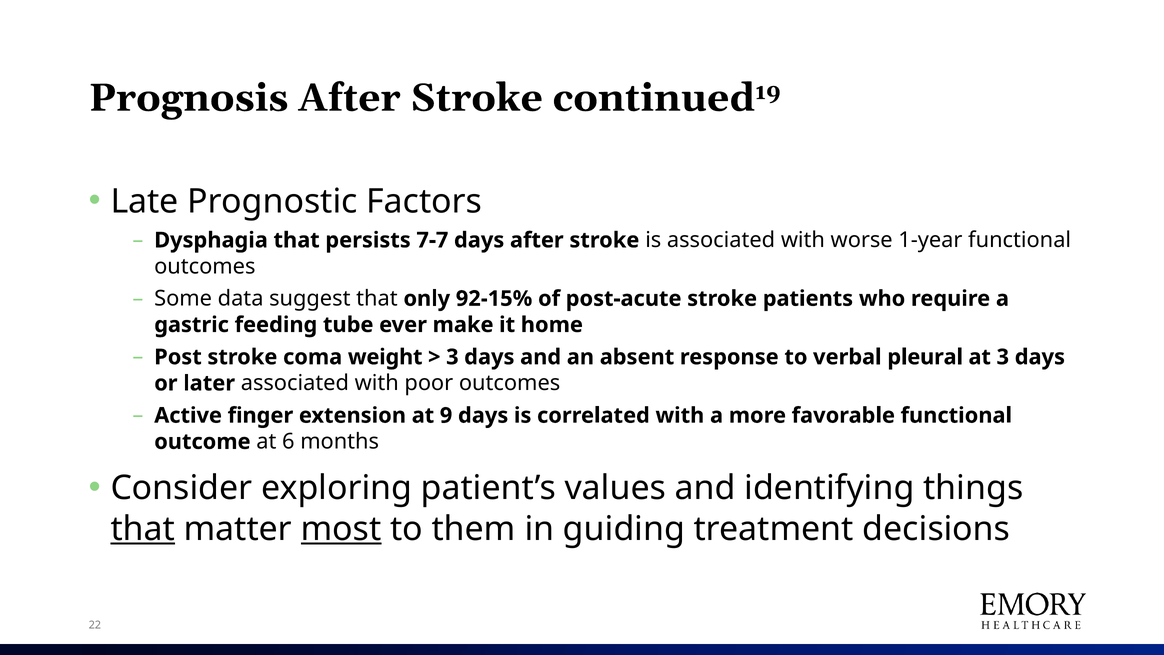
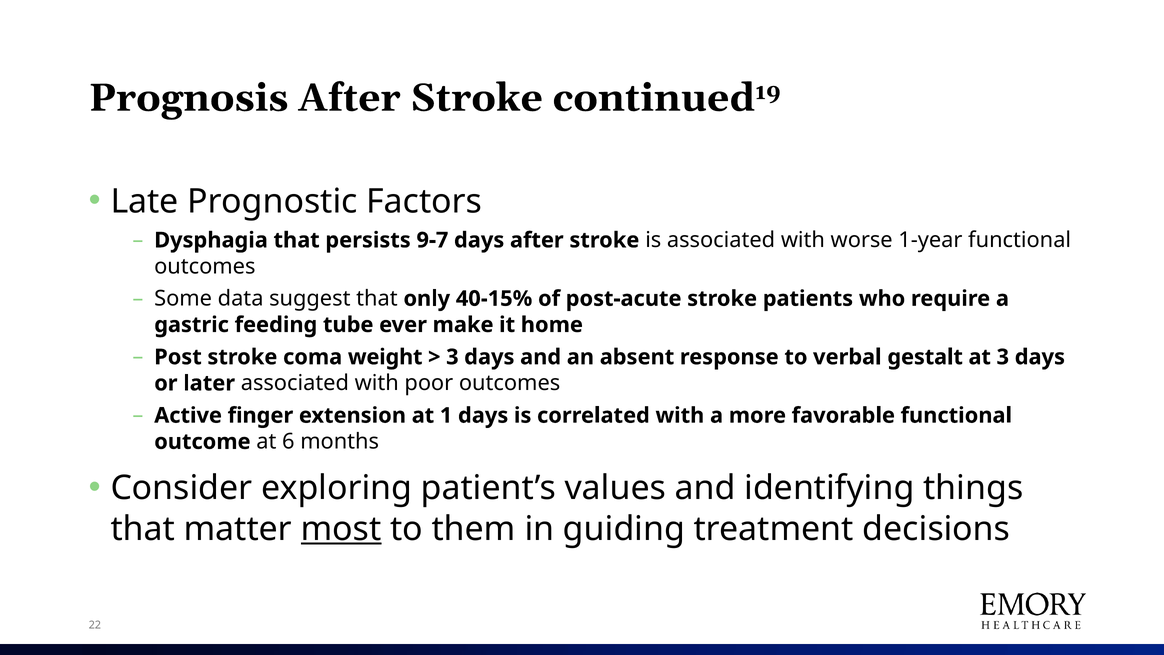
7-7: 7-7 -> 9-7
92-15%: 92-15% -> 40-15%
pleural: pleural -> gestalt
9: 9 -> 1
that at (143, 529) underline: present -> none
